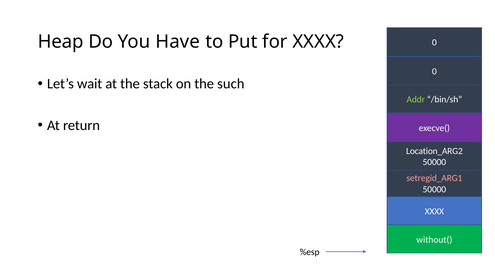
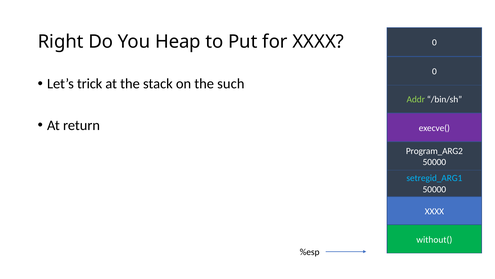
Heap: Heap -> Right
Have: Have -> Heap
wait: wait -> trick
Location_ARG2: Location_ARG2 -> Program_ARG2
setregid_ARG1 colour: pink -> light blue
